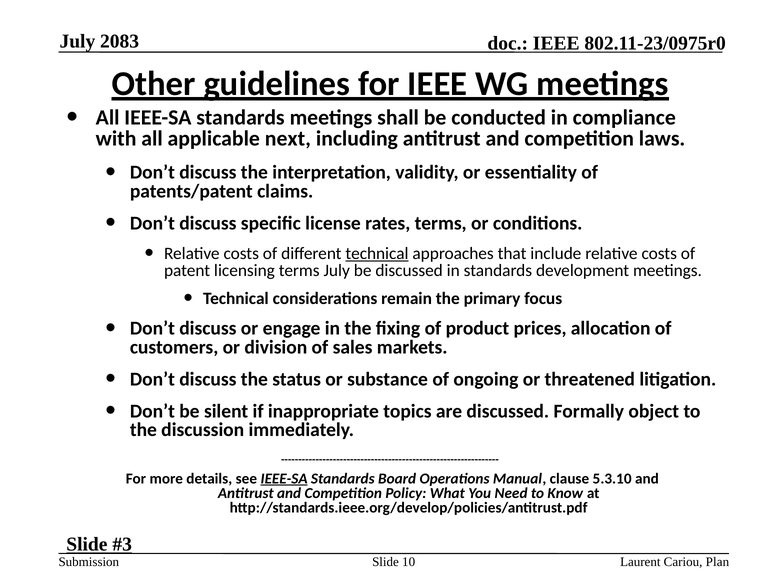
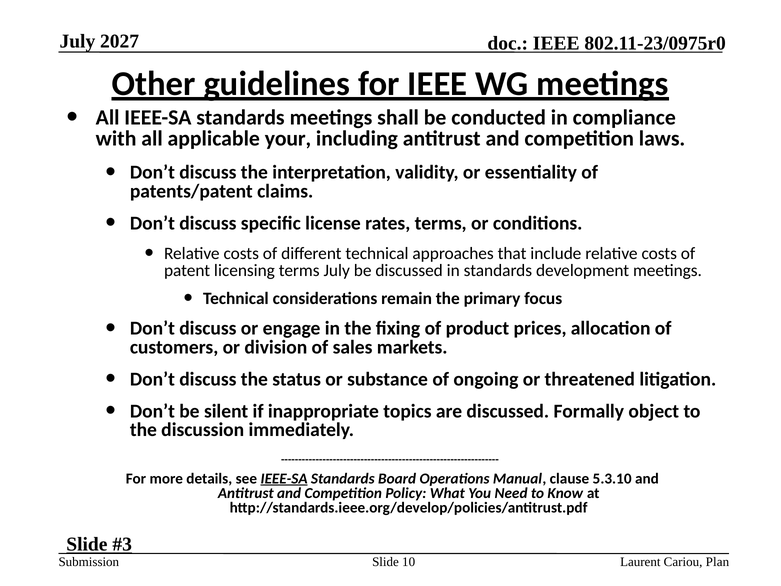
2083: 2083 -> 2027
next: next -> your
technical at (377, 254) underline: present -> none
